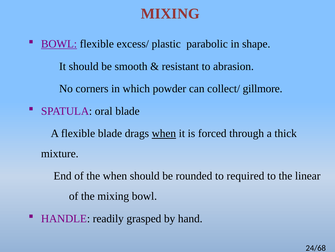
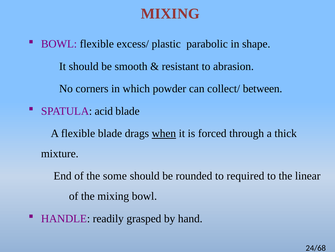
BOWL at (59, 44) underline: present -> none
gillmore: gillmore -> between
oral: oral -> acid
the when: when -> some
